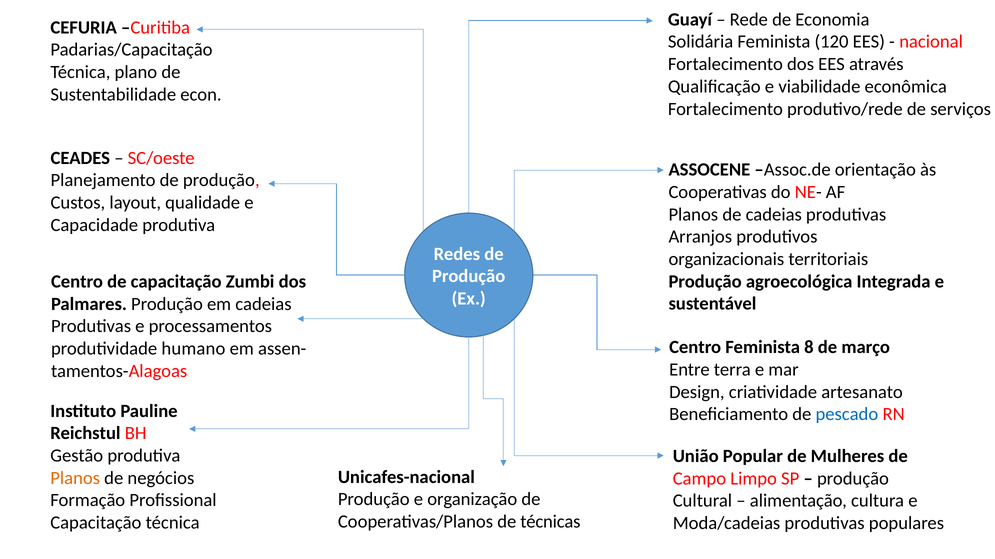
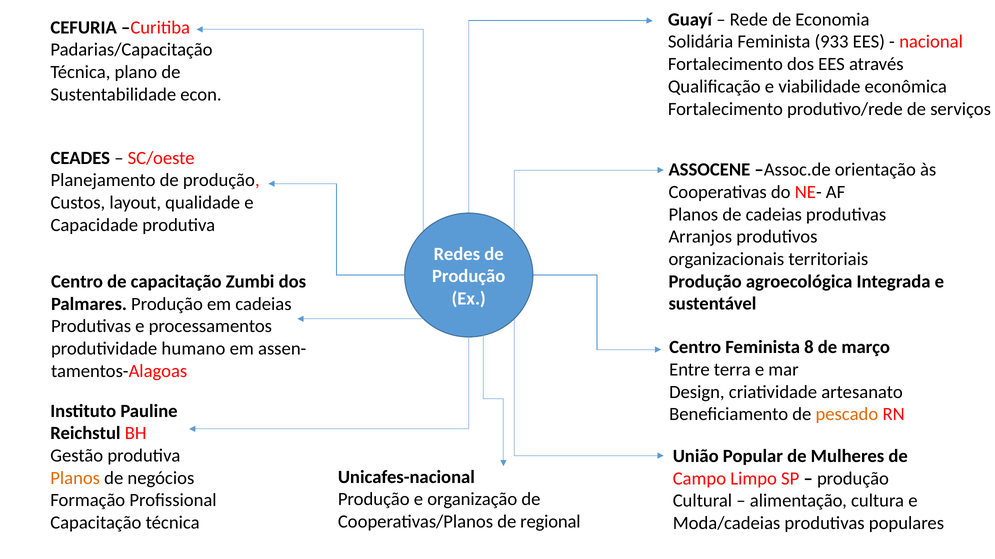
120: 120 -> 933
pescado colour: blue -> orange
técnicas: técnicas -> regional
